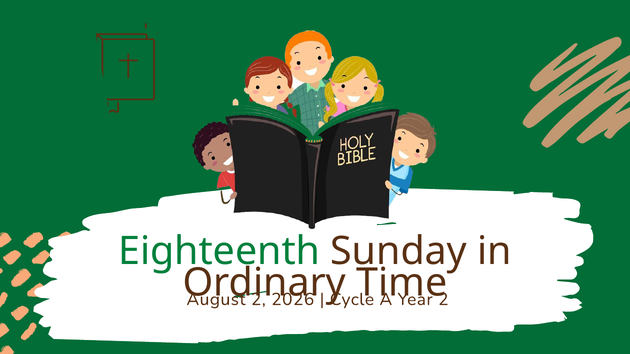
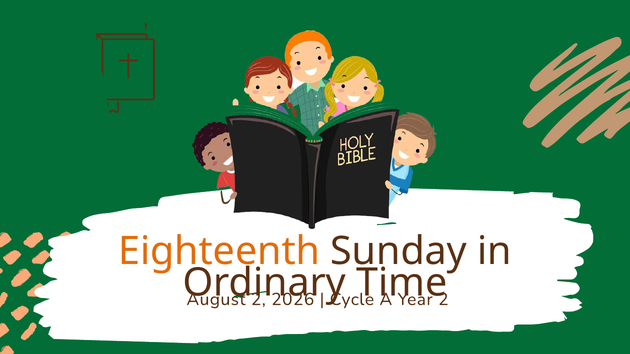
Eighteenth colour: green -> orange
